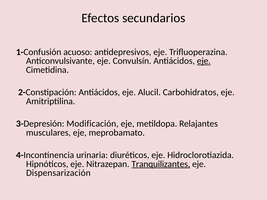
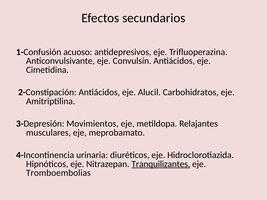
eje at (204, 61) underline: present -> none
Modificación: Modificación -> Movimientos
Dispensarización: Dispensarización -> Tromboembolias
